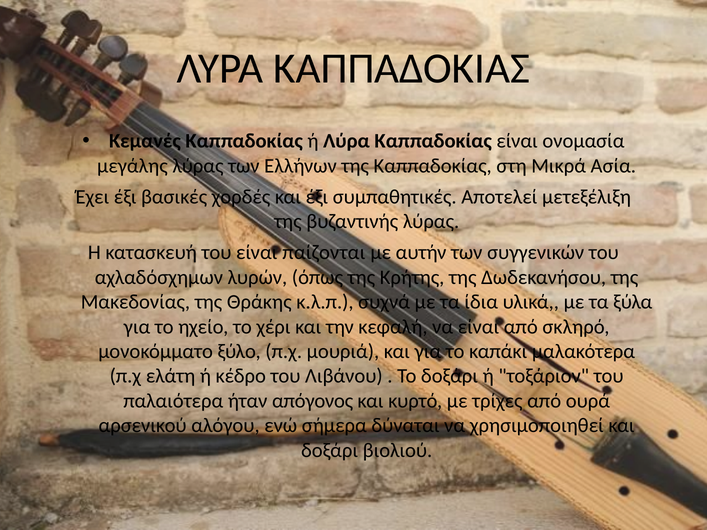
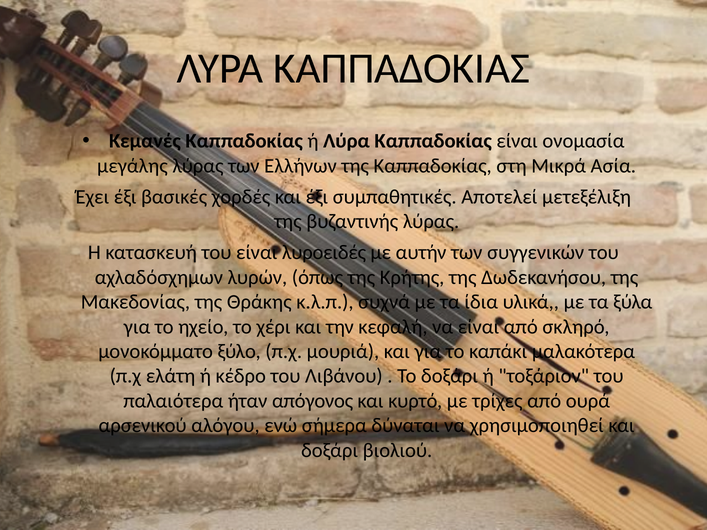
παίζονται: παίζονται -> λυροειδές
